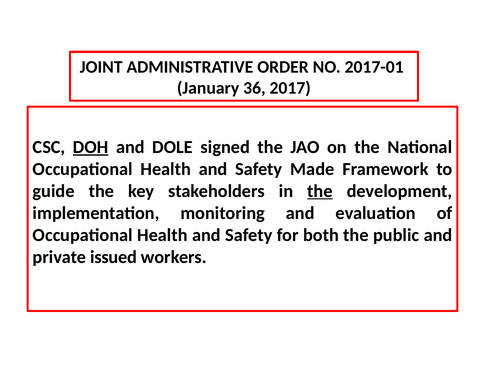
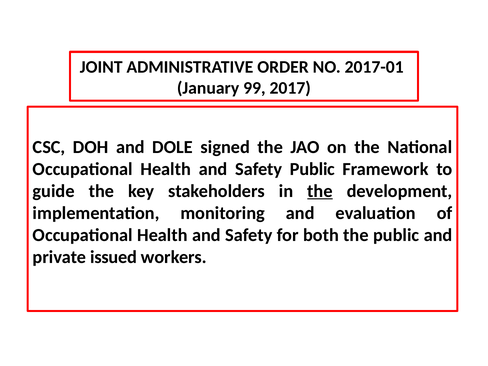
36: 36 -> 99
DOH underline: present -> none
Safety Made: Made -> Public
